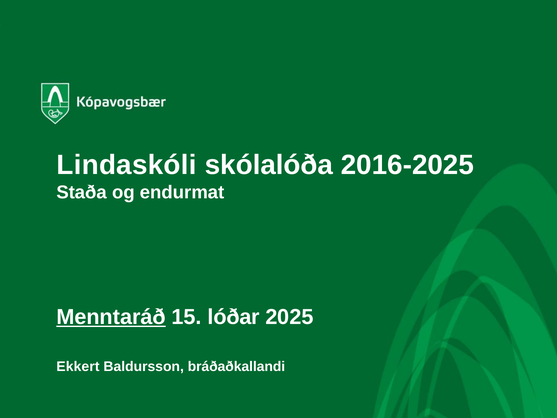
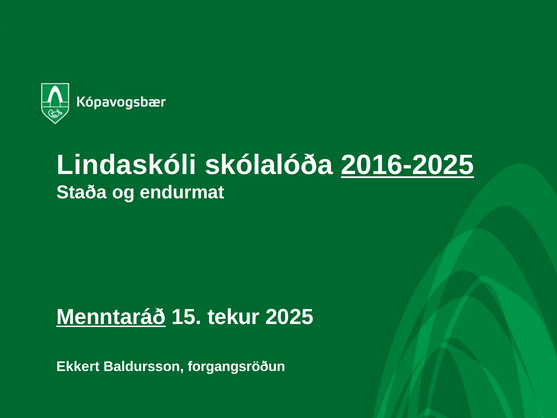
2016-2025 underline: none -> present
lóðar: lóðar -> tekur
bráðaðkallandi: bráðaðkallandi -> forgangsröðun
